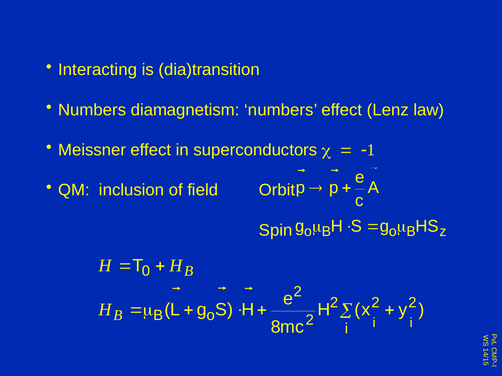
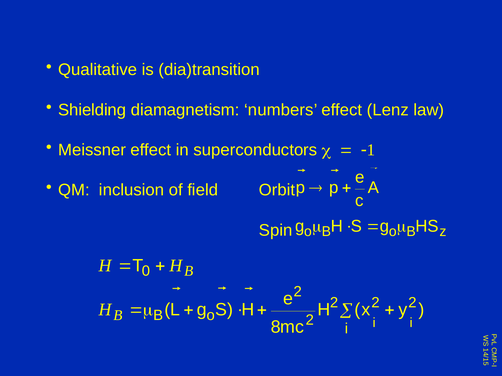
Interacting: Interacting -> Qualitative
Numbers at (92, 110): Numbers -> Shielding
